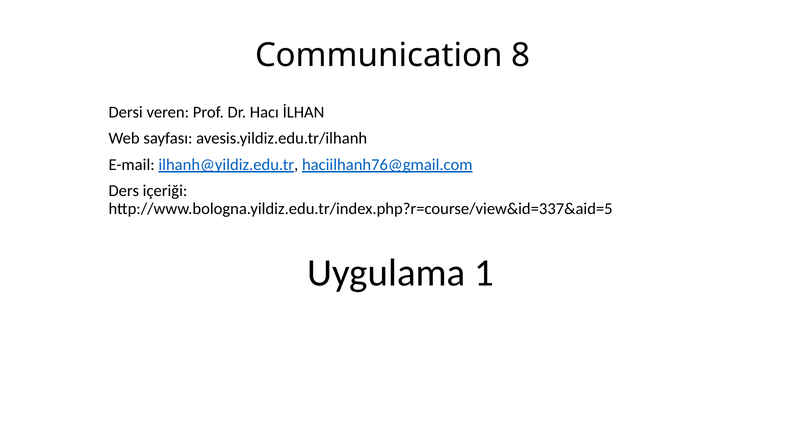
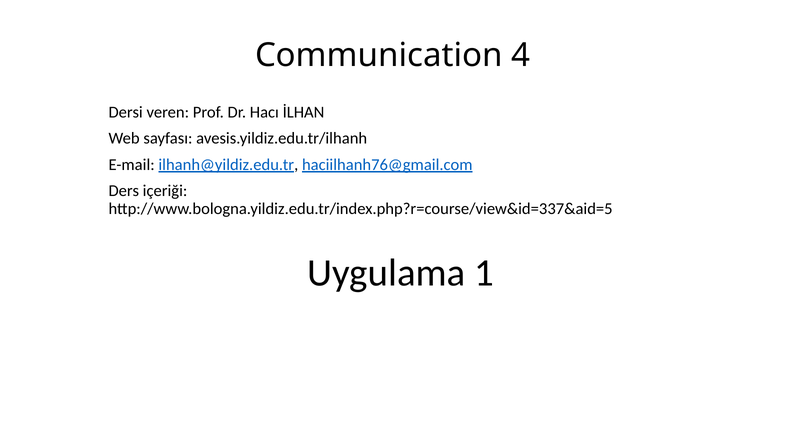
8: 8 -> 4
